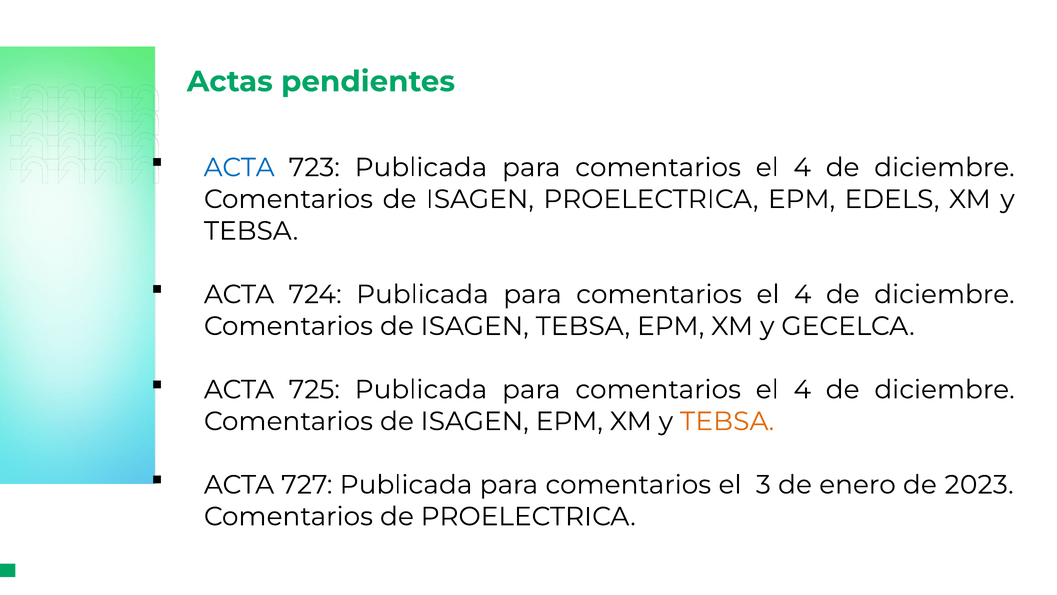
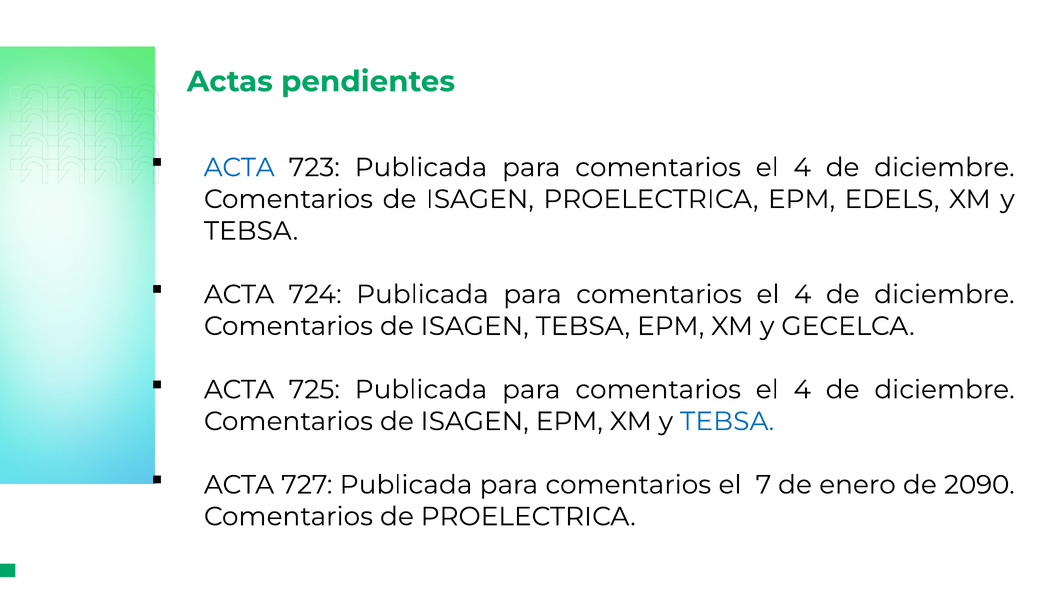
TEBSA at (727, 421) colour: orange -> blue
3: 3 -> 7
2023: 2023 -> 2090
